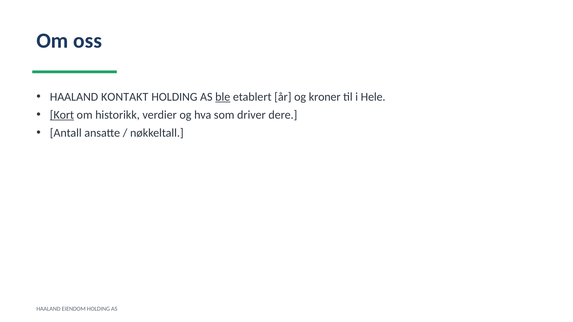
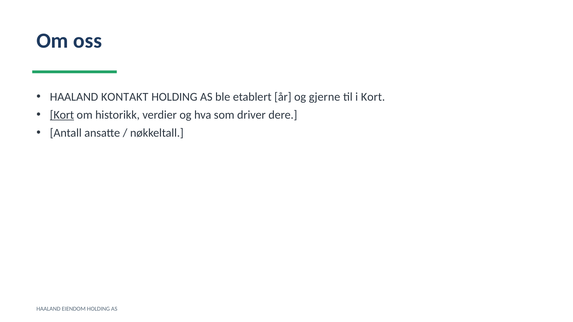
ble underline: present -> none
kroner: kroner -> gjerne
i Hele: Hele -> Kort
